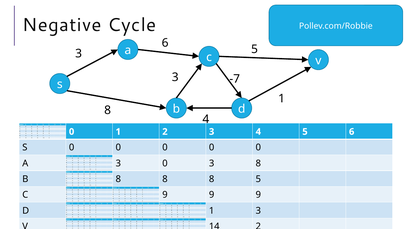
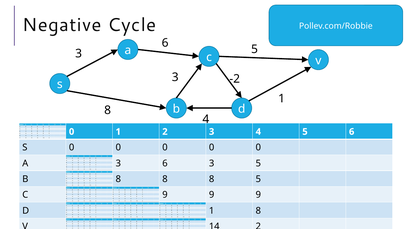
-7: -7 -> -2
A 3 0: 0 -> 6
3 8: 8 -> 5
1 3: 3 -> 8
